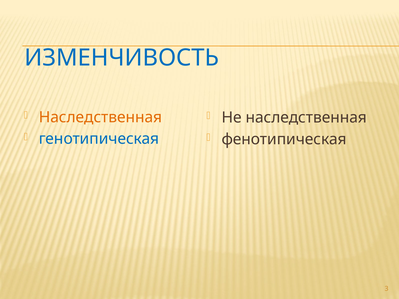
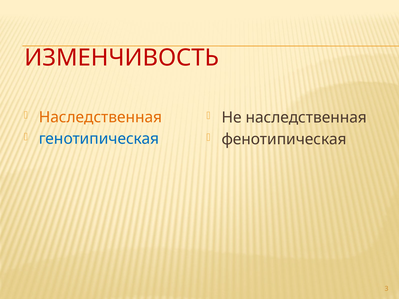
ИЗМЕНЧИВОСТЬ colour: blue -> red
